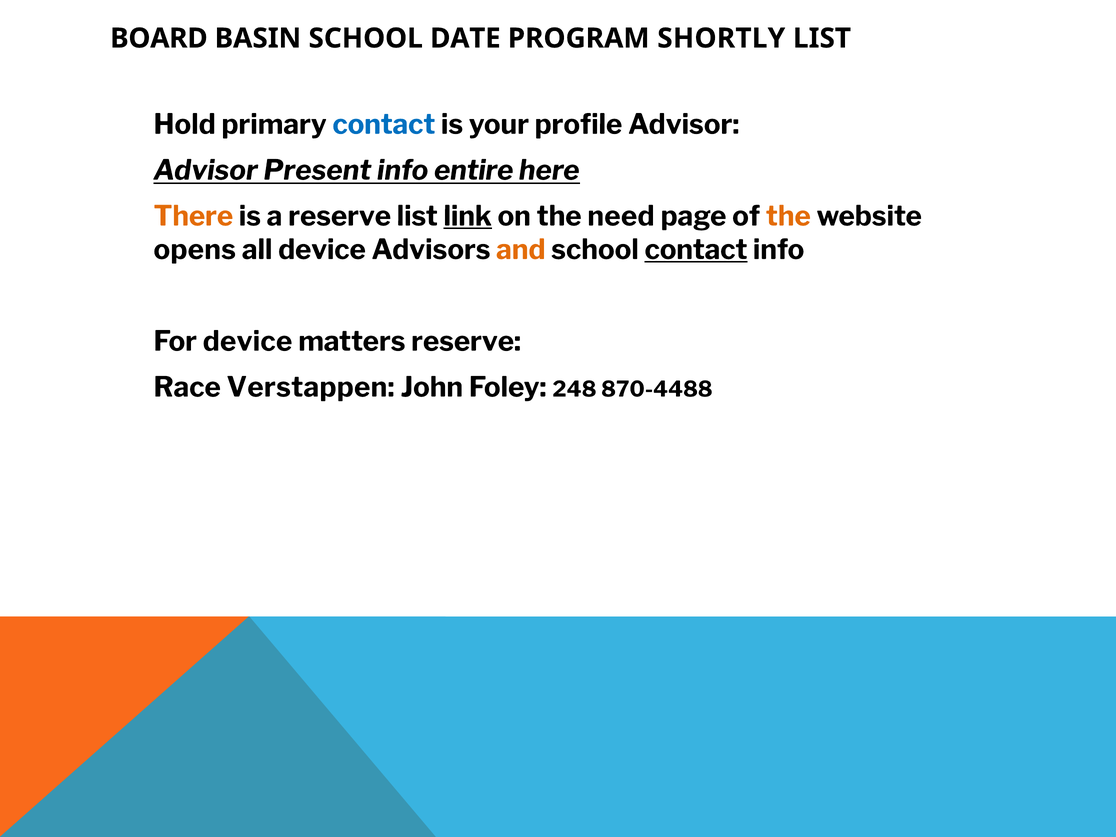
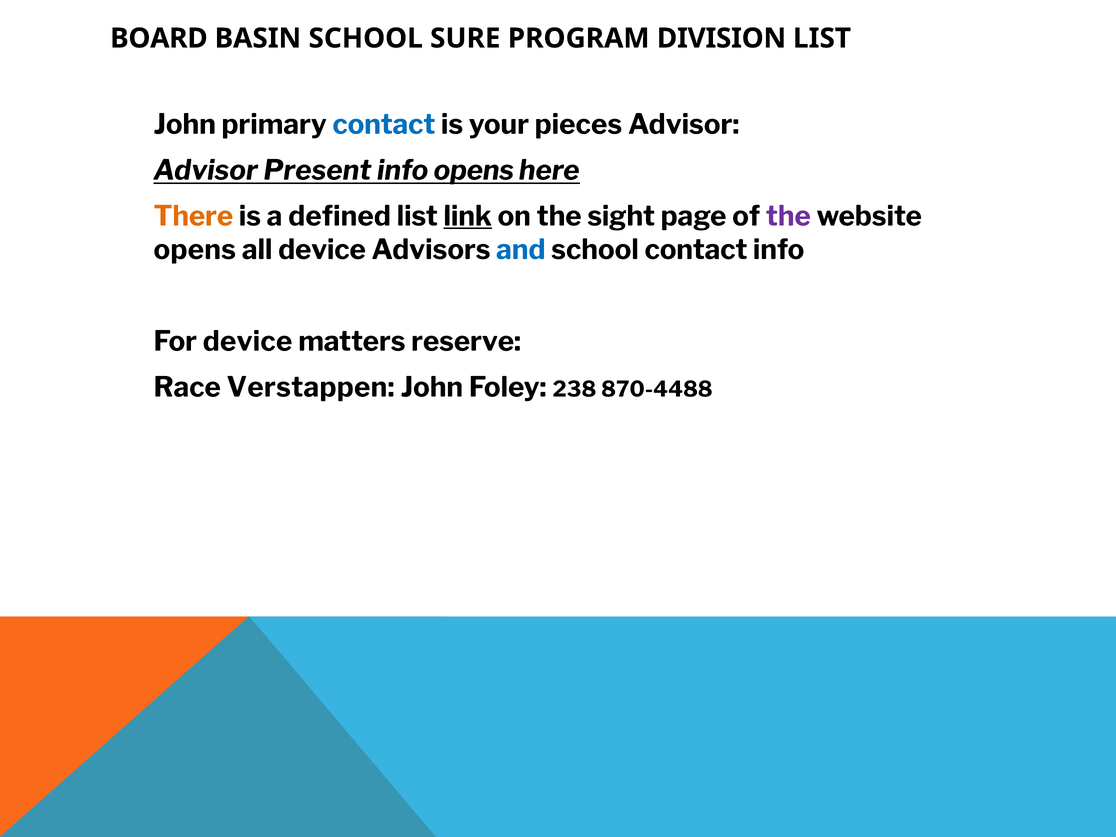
DATE: DATE -> SURE
SHORTLY: SHORTLY -> DIVISION
Hold at (185, 125): Hold -> John
profile: profile -> pieces
info entire: entire -> opens
a reserve: reserve -> defined
need: need -> sight
the at (788, 216) colour: orange -> purple
and colour: orange -> blue
contact at (696, 250) underline: present -> none
248: 248 -> 238
